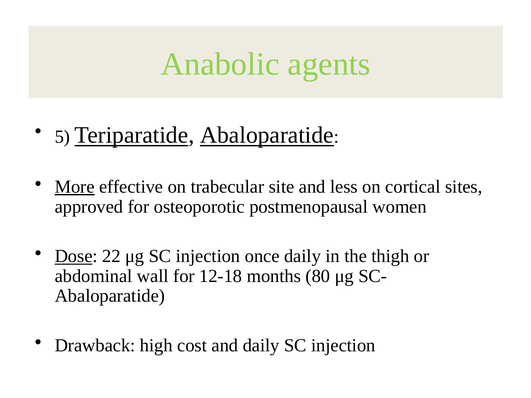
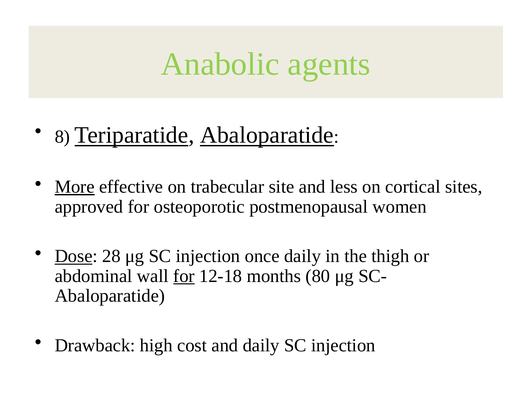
5: 5 -> 8
22: 22 -> 28
for at (184, 276) underline: none -> present
